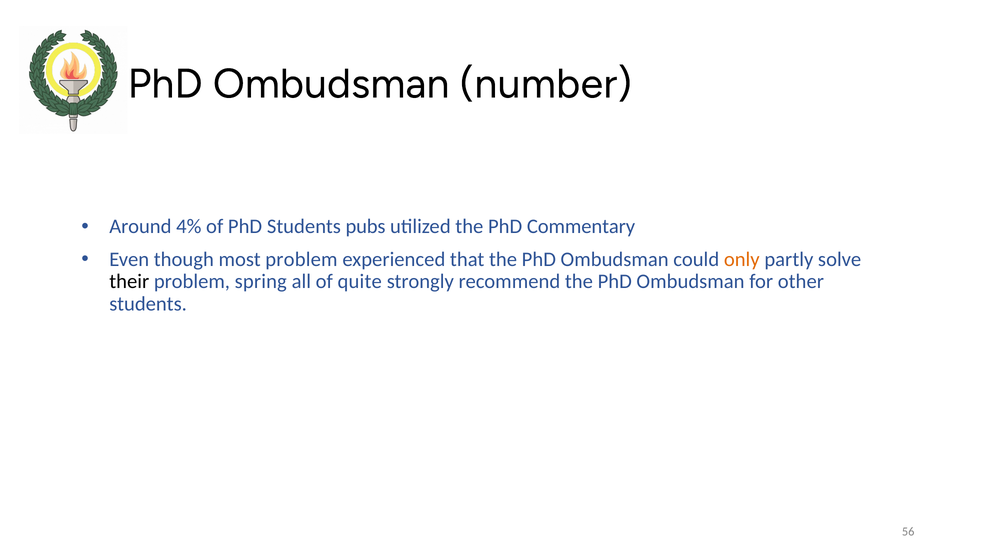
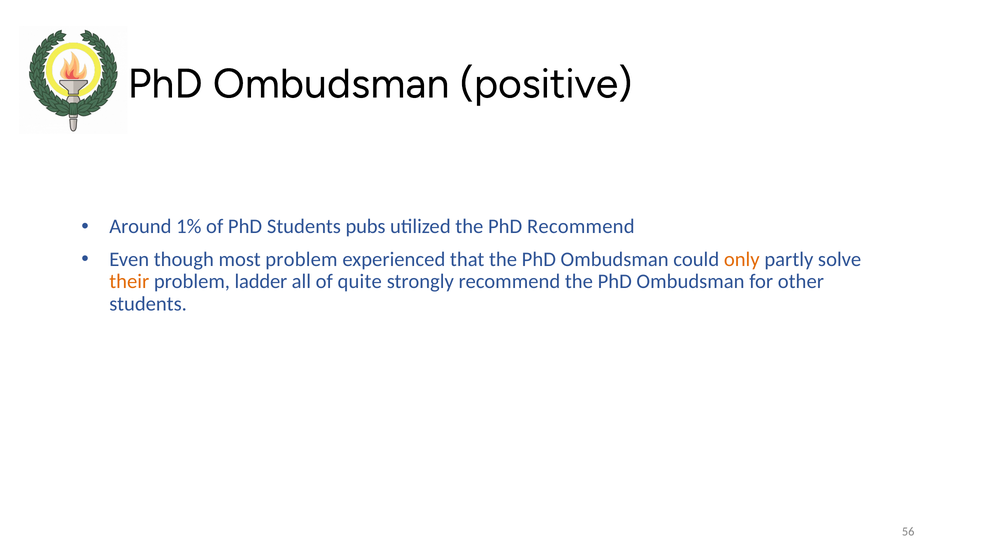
number: number -> positive
4%: 4% -> 1%
PhD Commentary: Commentary -> Recommend
their colour: black -> orange
spring: spring -> ladder
